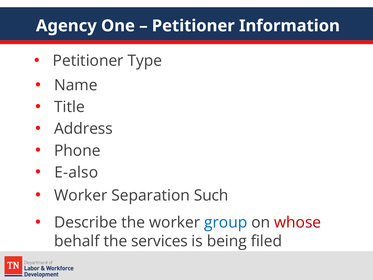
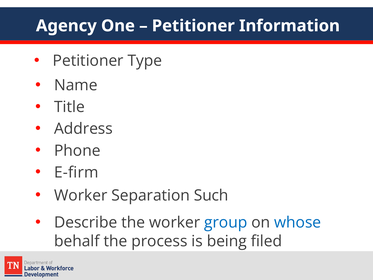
E-also: E-also -> E-firm
whose colour: red -> blue
services: services -> process
